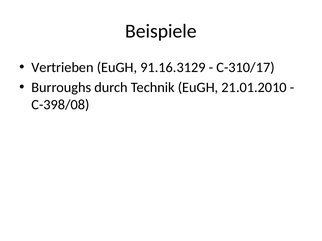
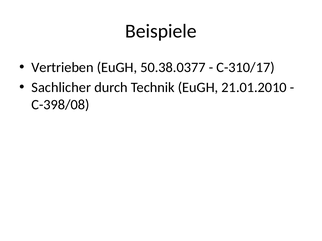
91.16.3129: 91.16.3129 -> 50.38.0377
Burroughs: Burroughs -> Sachlicher
